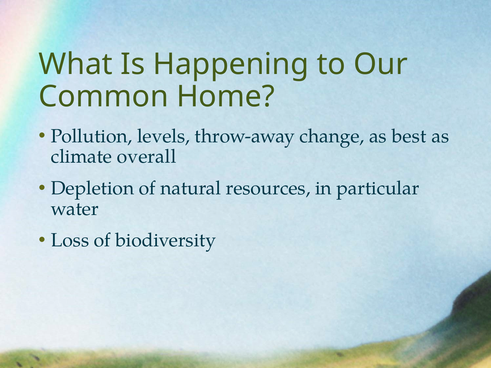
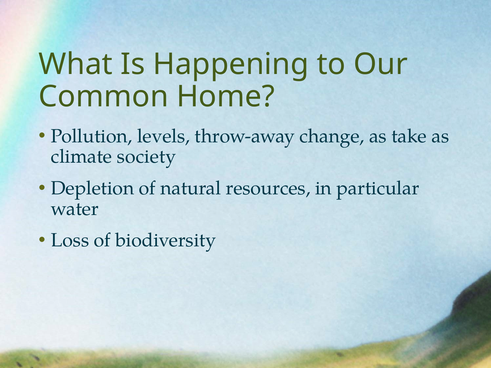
best: best -> take
overall: overall -> society
